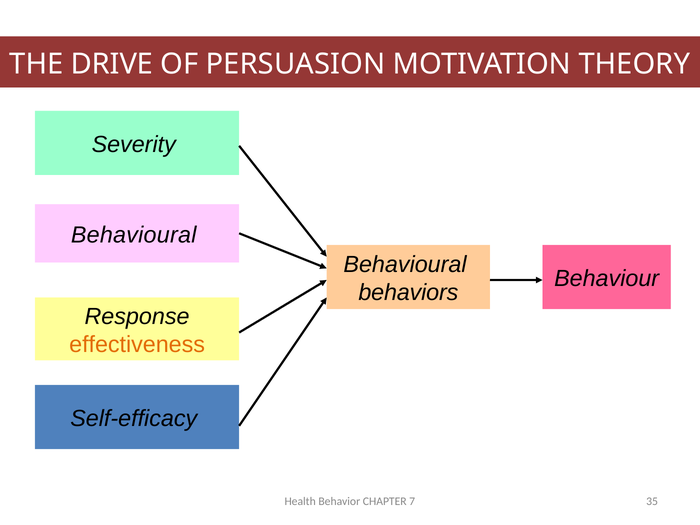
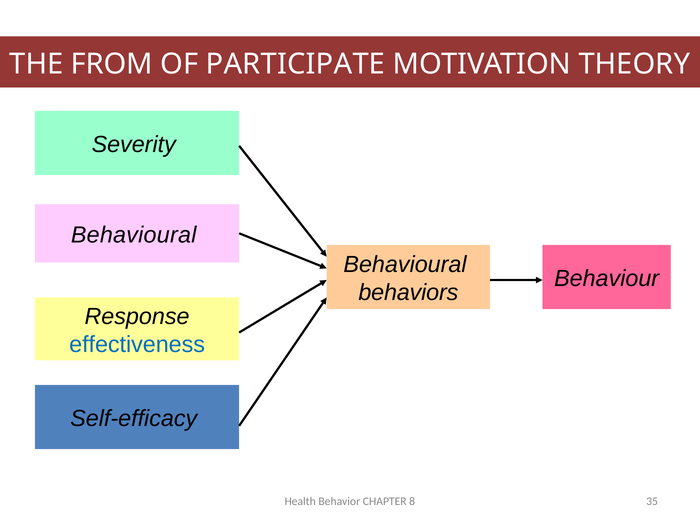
DRIVE: DRIVE -> FROM
PERSUASION: PERSUASION -> PARTICIPATE
effectiveness colour: orange -> blue
7: 7 -> 8
